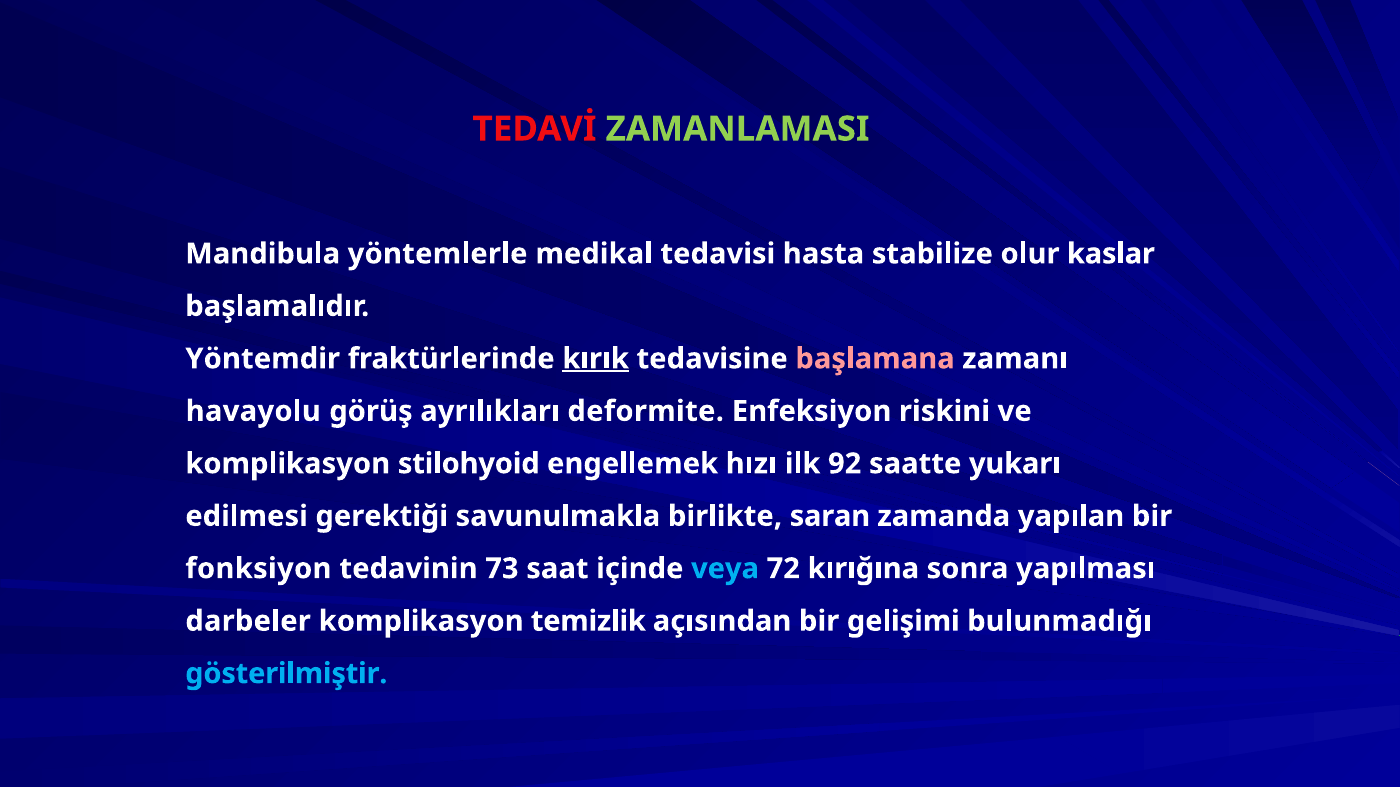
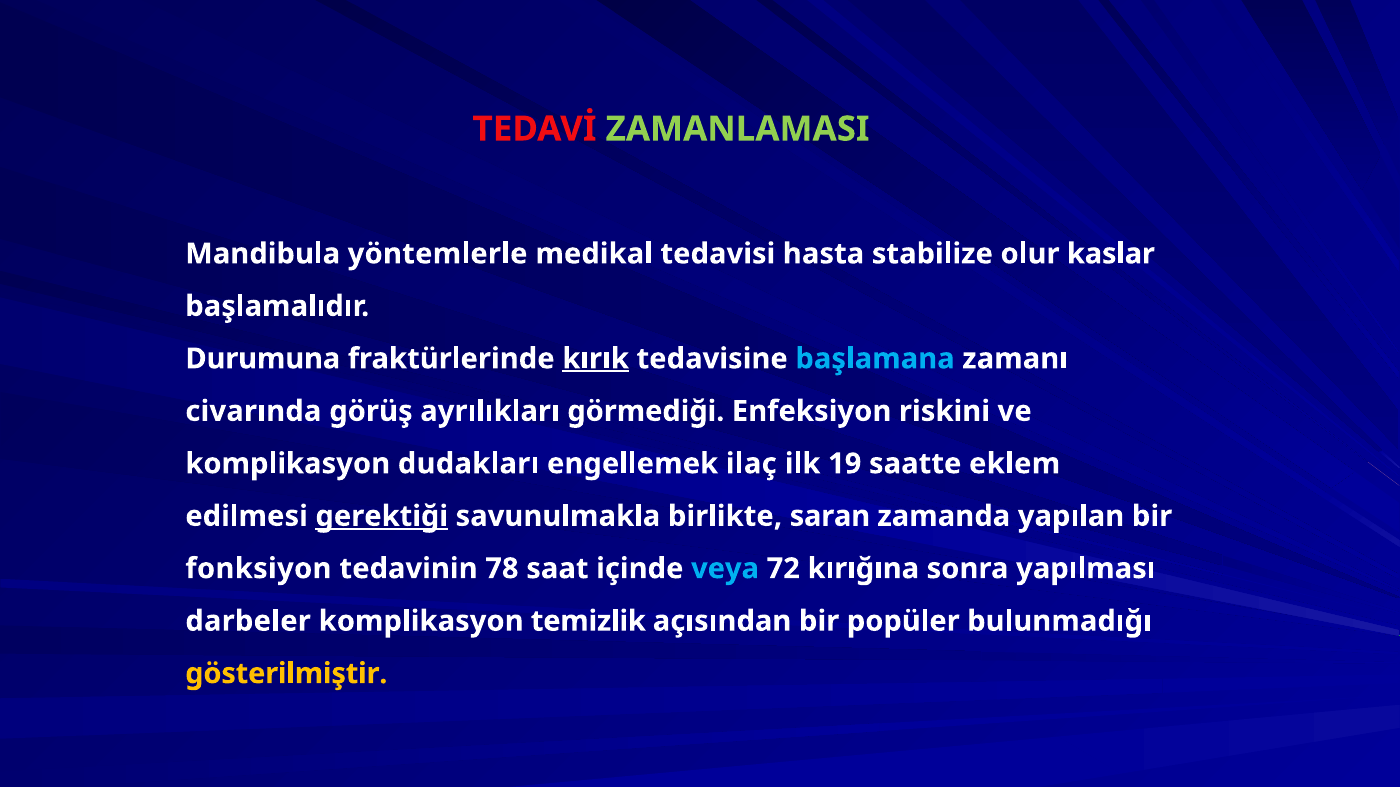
Yöntemdir: Yöntemdir -> Durumuna
başlamana colour: pink -> light blue
havayolu: havayolu -> civarında
deformite: deformite -> görmediği
stilohyoid: stilohyoid -> dudakları
hızı: hızı -> ilaç
92: 92 -> 19
yukarı: yukarı -> eklem
gerektiği underline: none -> present
73: 73 -> 78
gelişimi: gelişimi -> popüler
gösterilmiştir colour: light blue -> yellow
